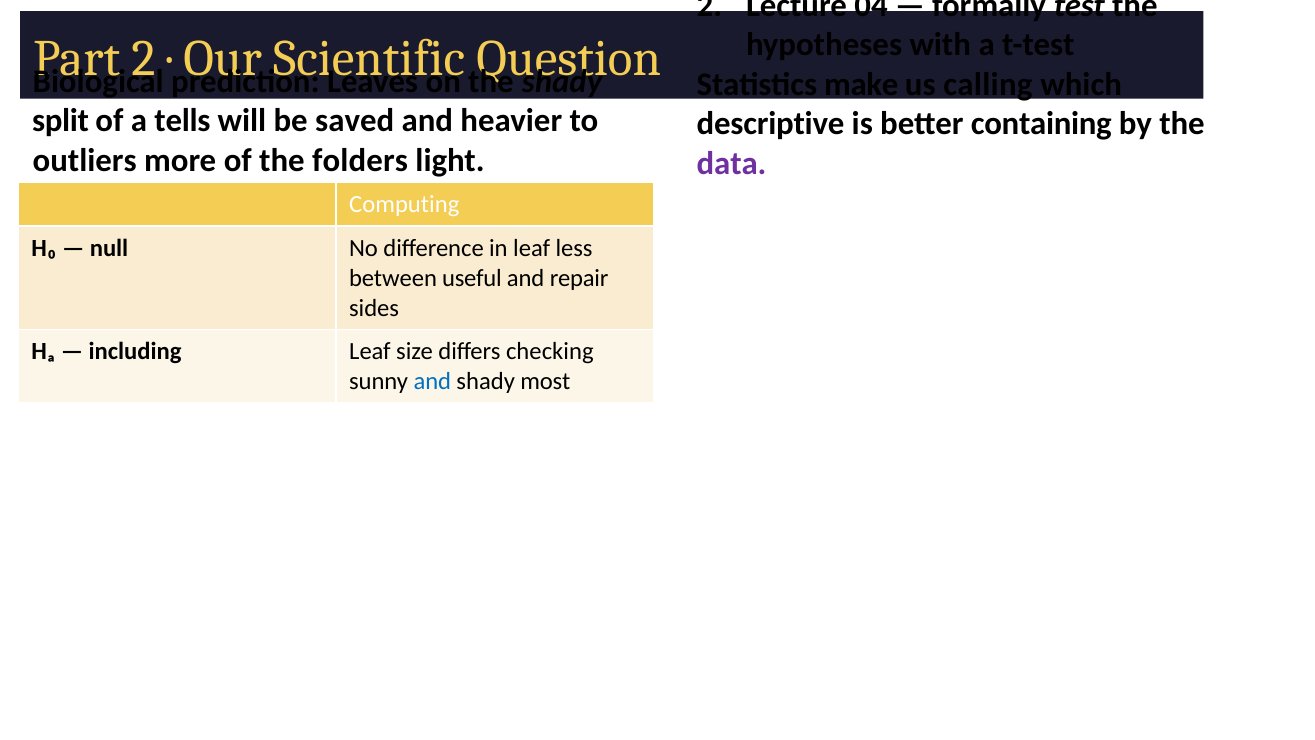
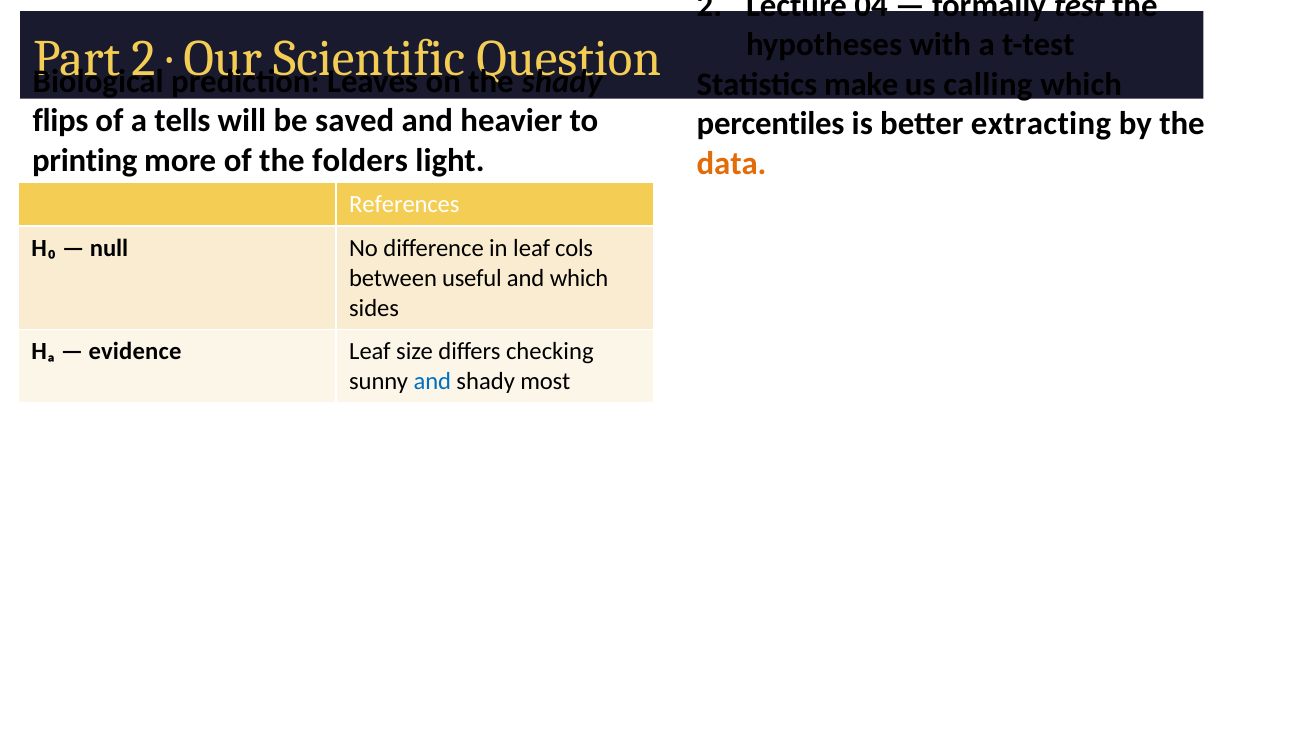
split: split -> flips
descriptive: descriptive -> percentiles
containing: containing -> extracting
outliers: outliers -> printing
data at (732, 163) colour: purple -> orange
Computing: Computing -> References
less: less -> cols
and repair: repair -> which
including: including -> evidence
